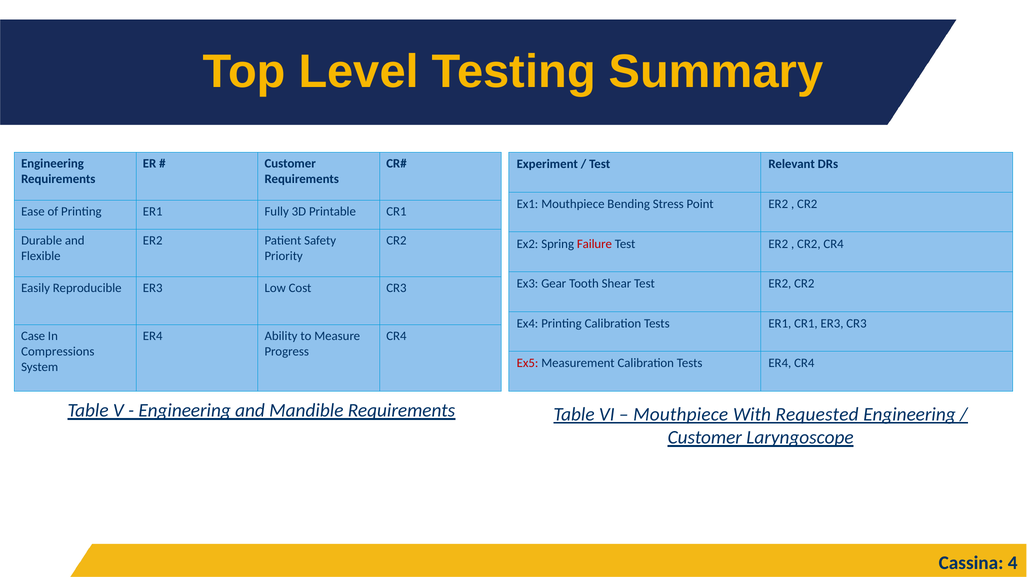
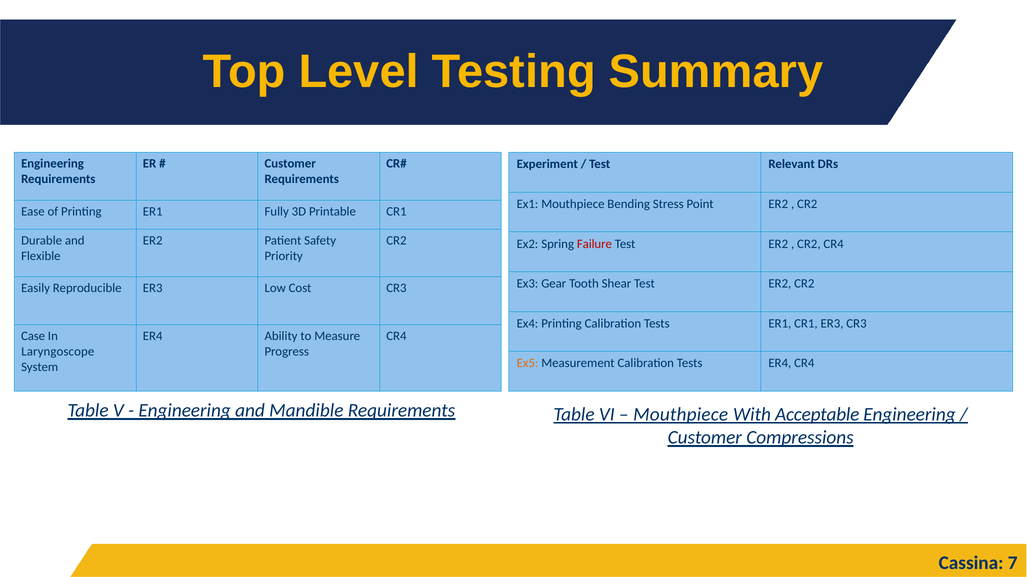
Compressions: Compressions -> Laryngoscope
Ex5 colour: red -> orange
Requested: Requested -> Acceptable
Laryngoscope: Laryngoscope -> Compressions
4: 4 -> 7
